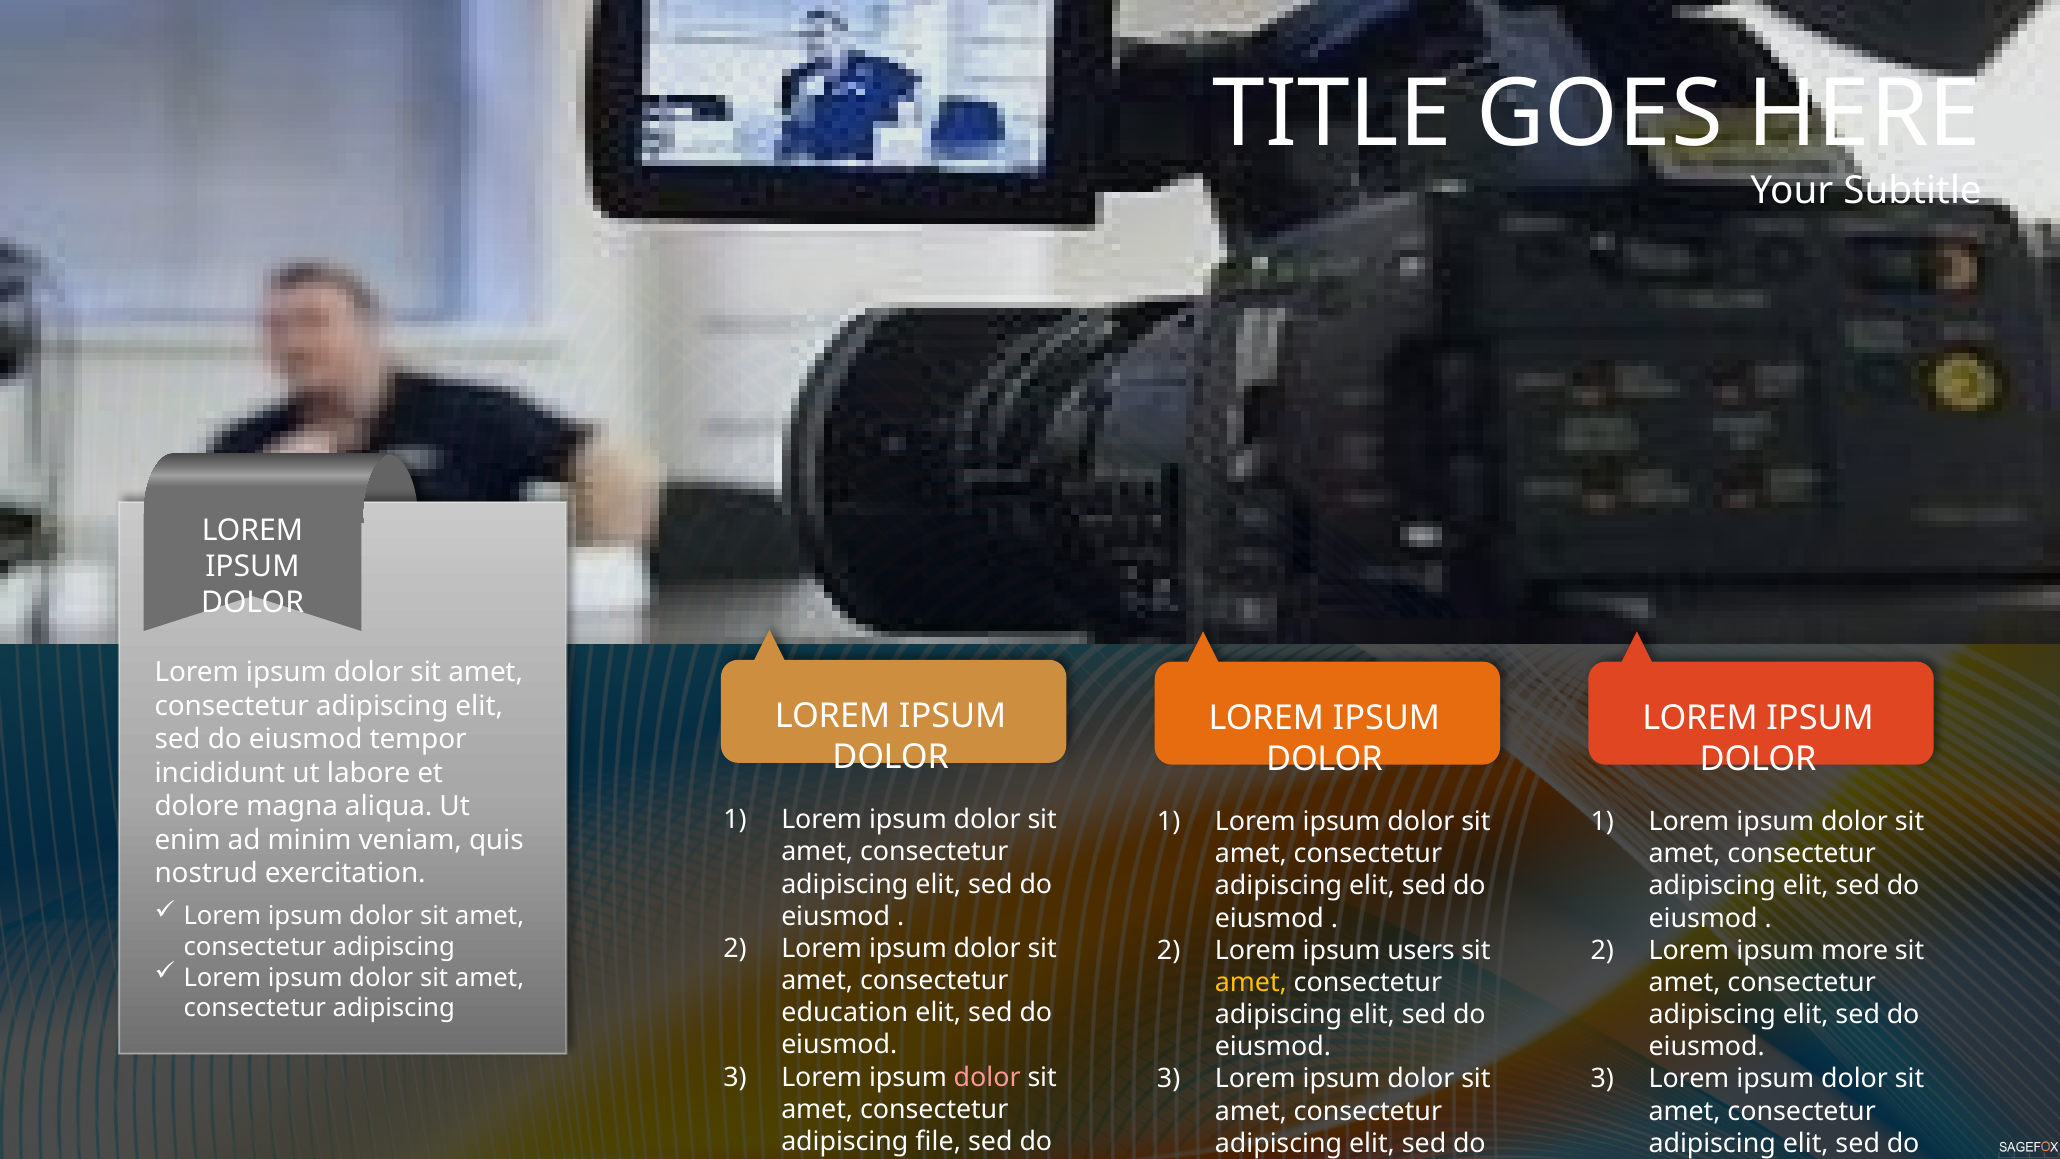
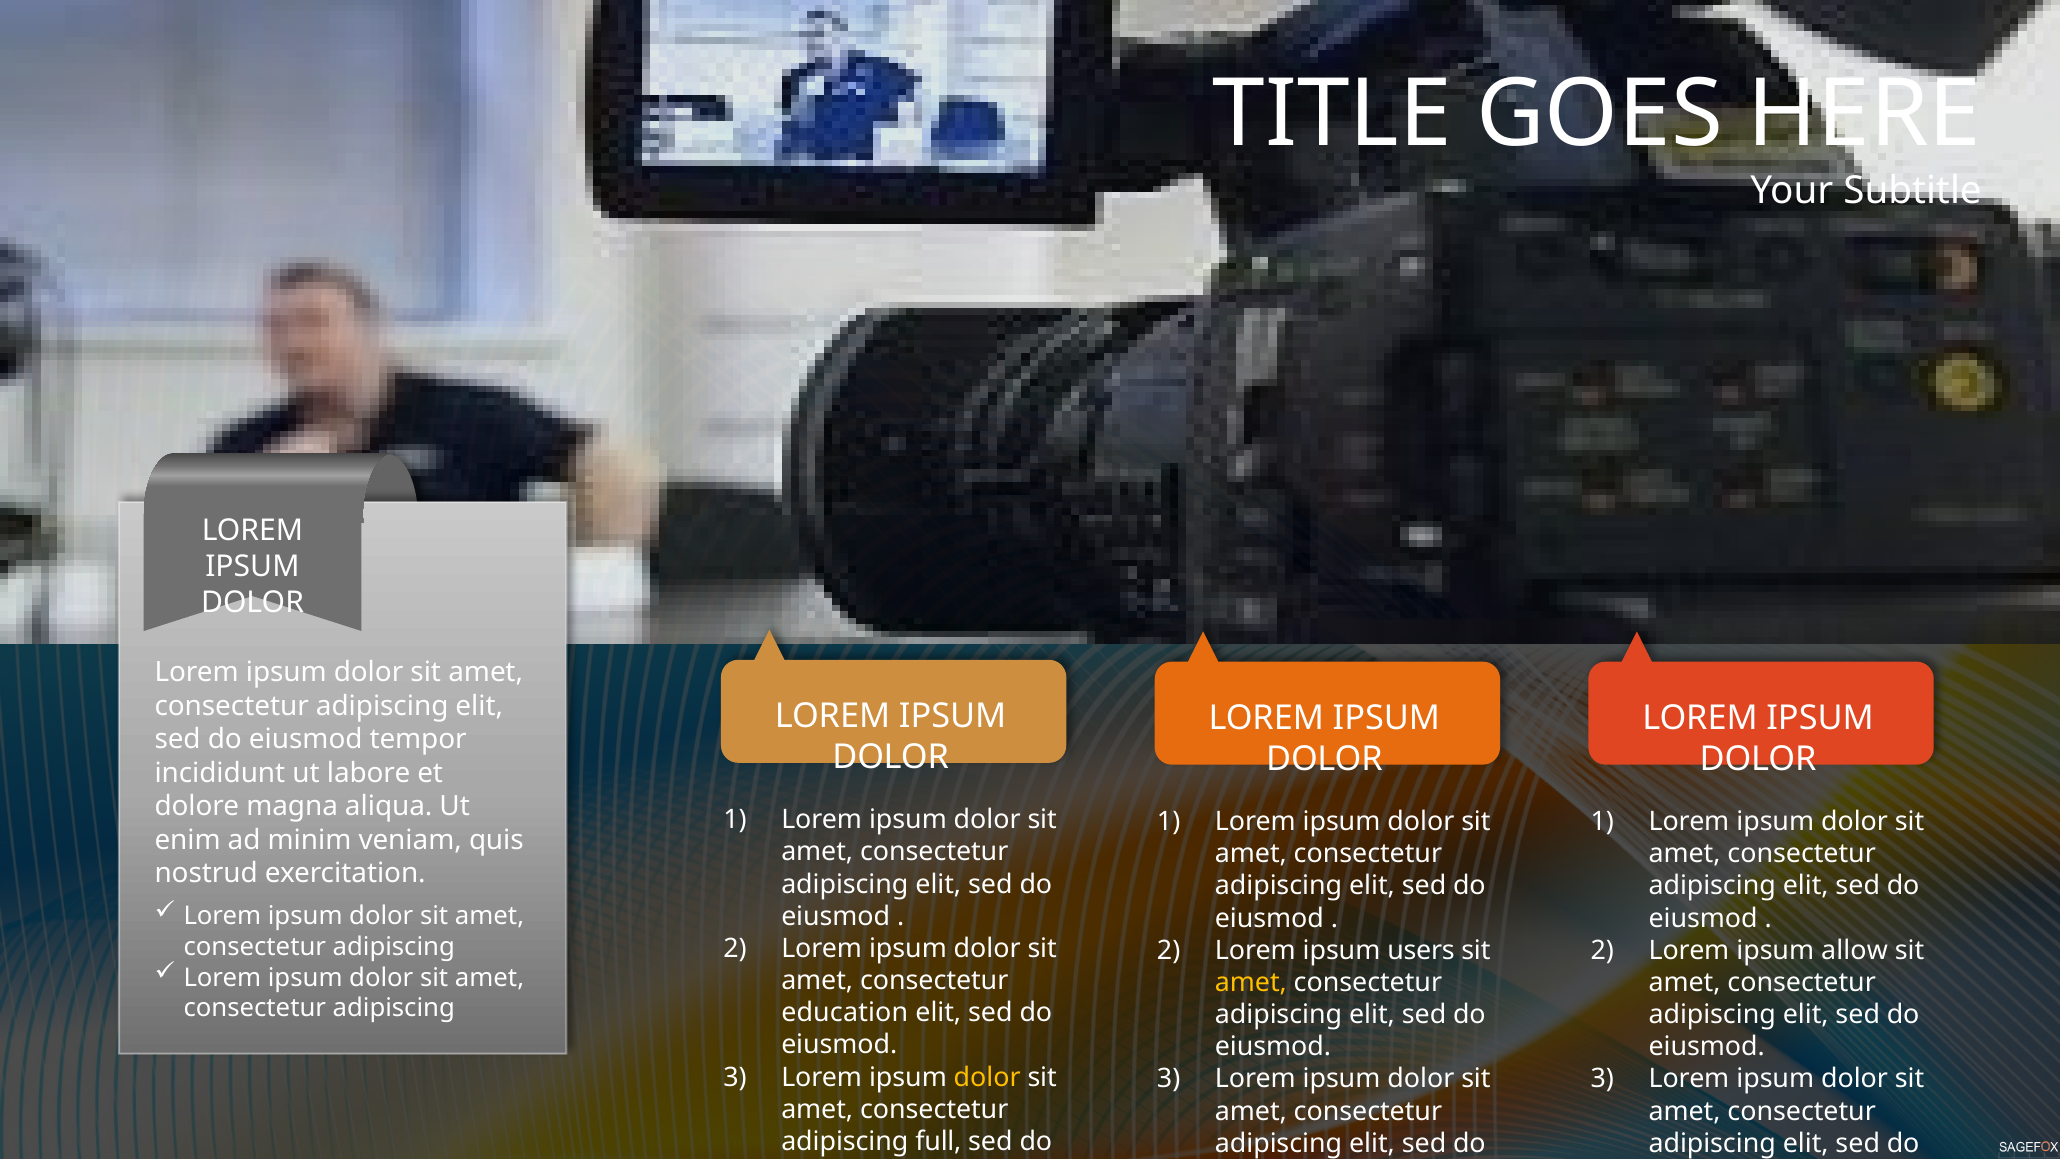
more: more -> allow
dolor at (987, 1077) colour: pink -> yellow
file: file -> full
